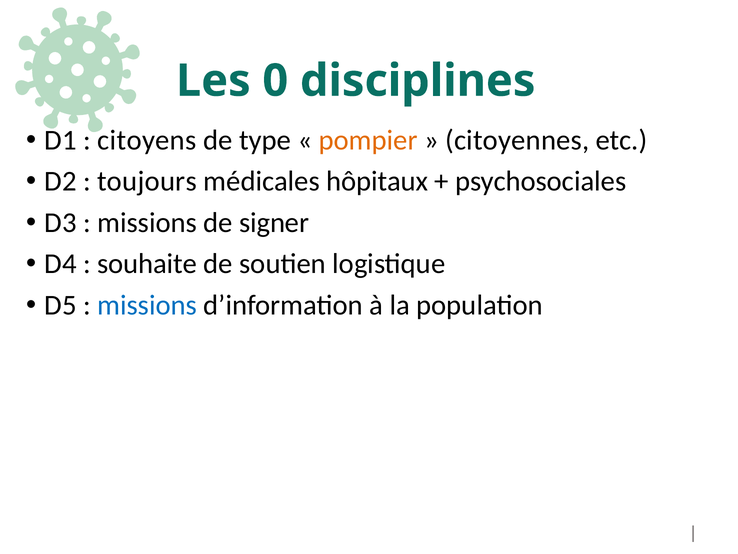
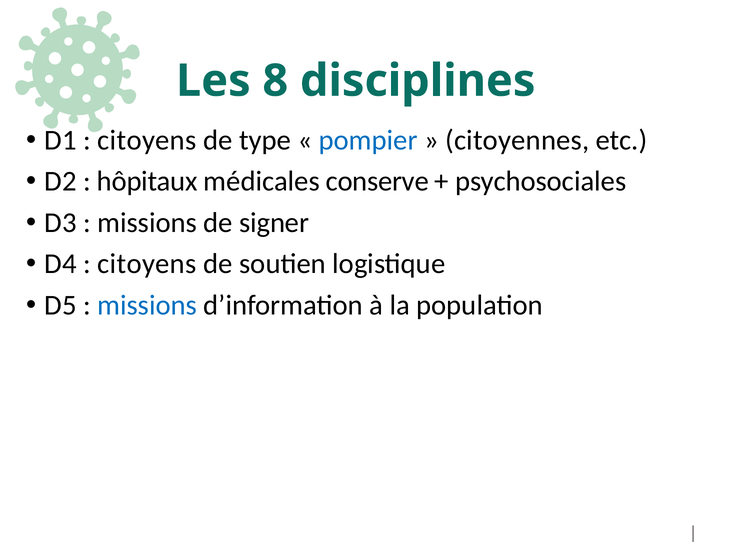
0: 0 -> 8
pompier colour: orange -> blue
toujours: toujours -> hôpitaux
hôpitaux: hôpitaux -> conserve
souhaite at (147, 264): souhaite -> citoyens
